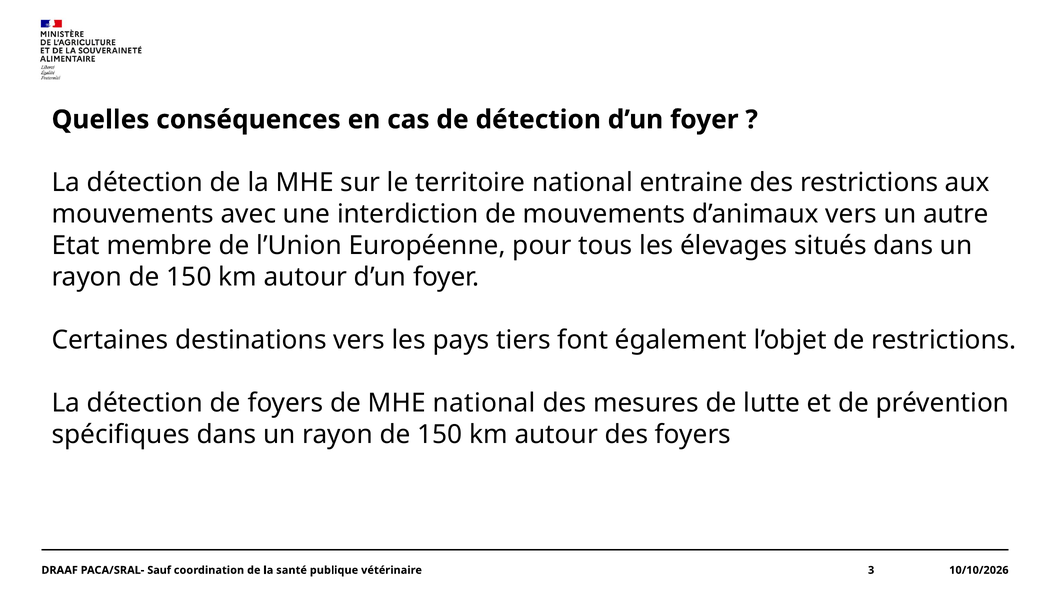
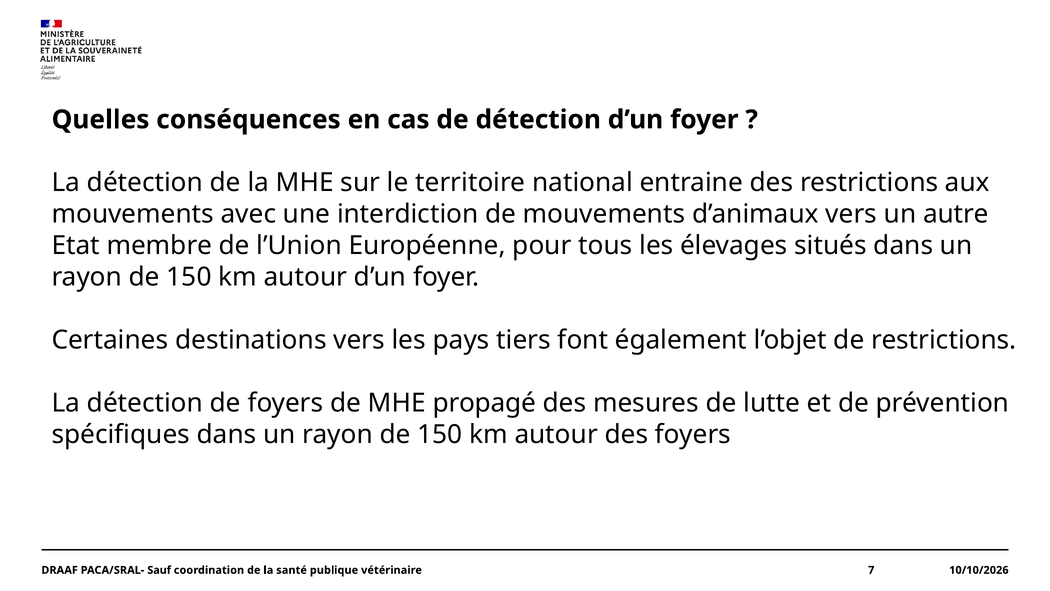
MHE national: national -> propagé
3: 3 -> 7
